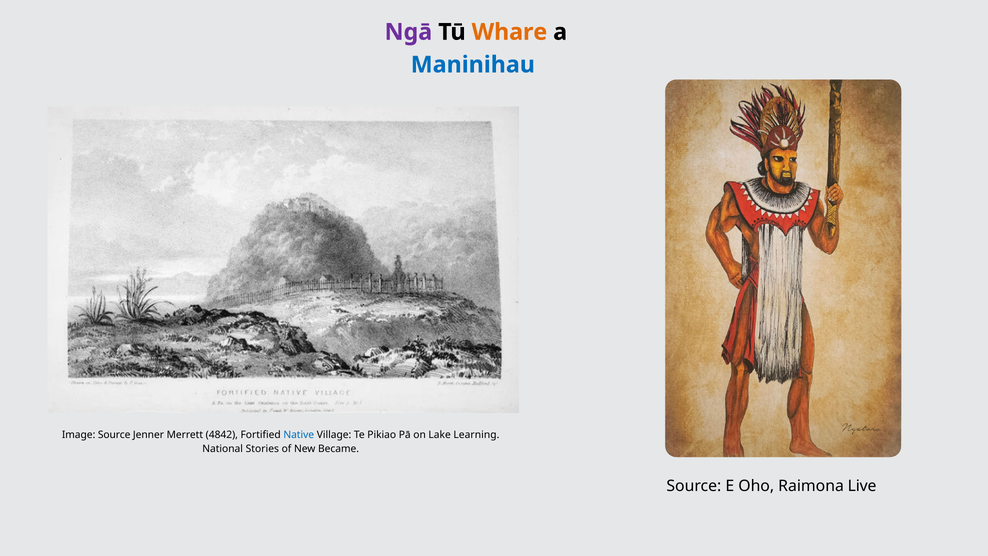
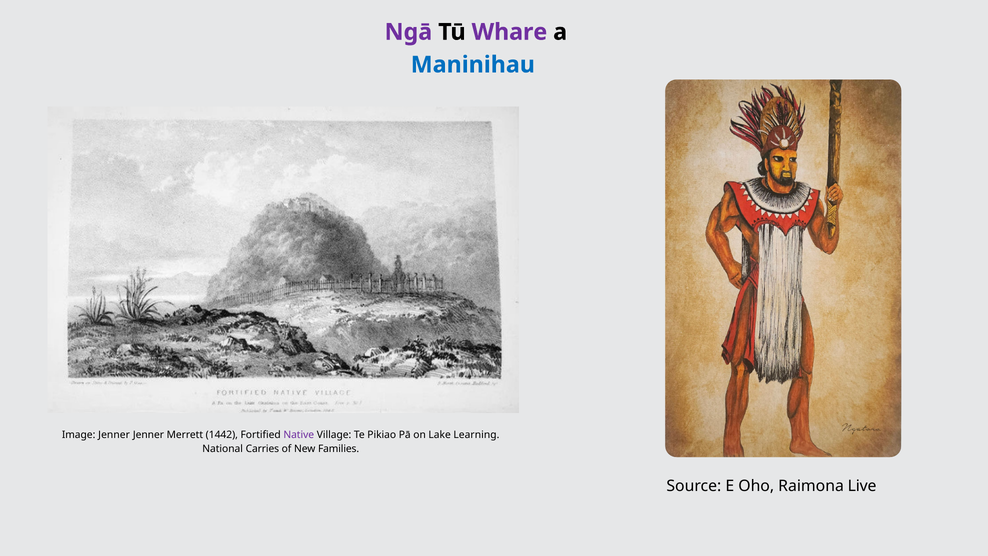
Whare colour: orange -> purple
Image Source: Source -> Jenner
4842: 4842 -> 1442
Native colour: blue -> purple
Stories: Stories -> Carries
Became: Became -> Families
